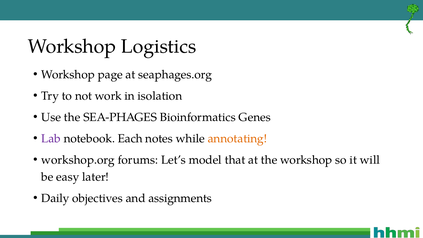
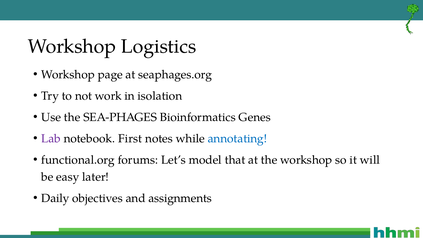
Each: Each -> First
annotating colour: orange -> blue
workshop.org: workshop.org -> functional.org
